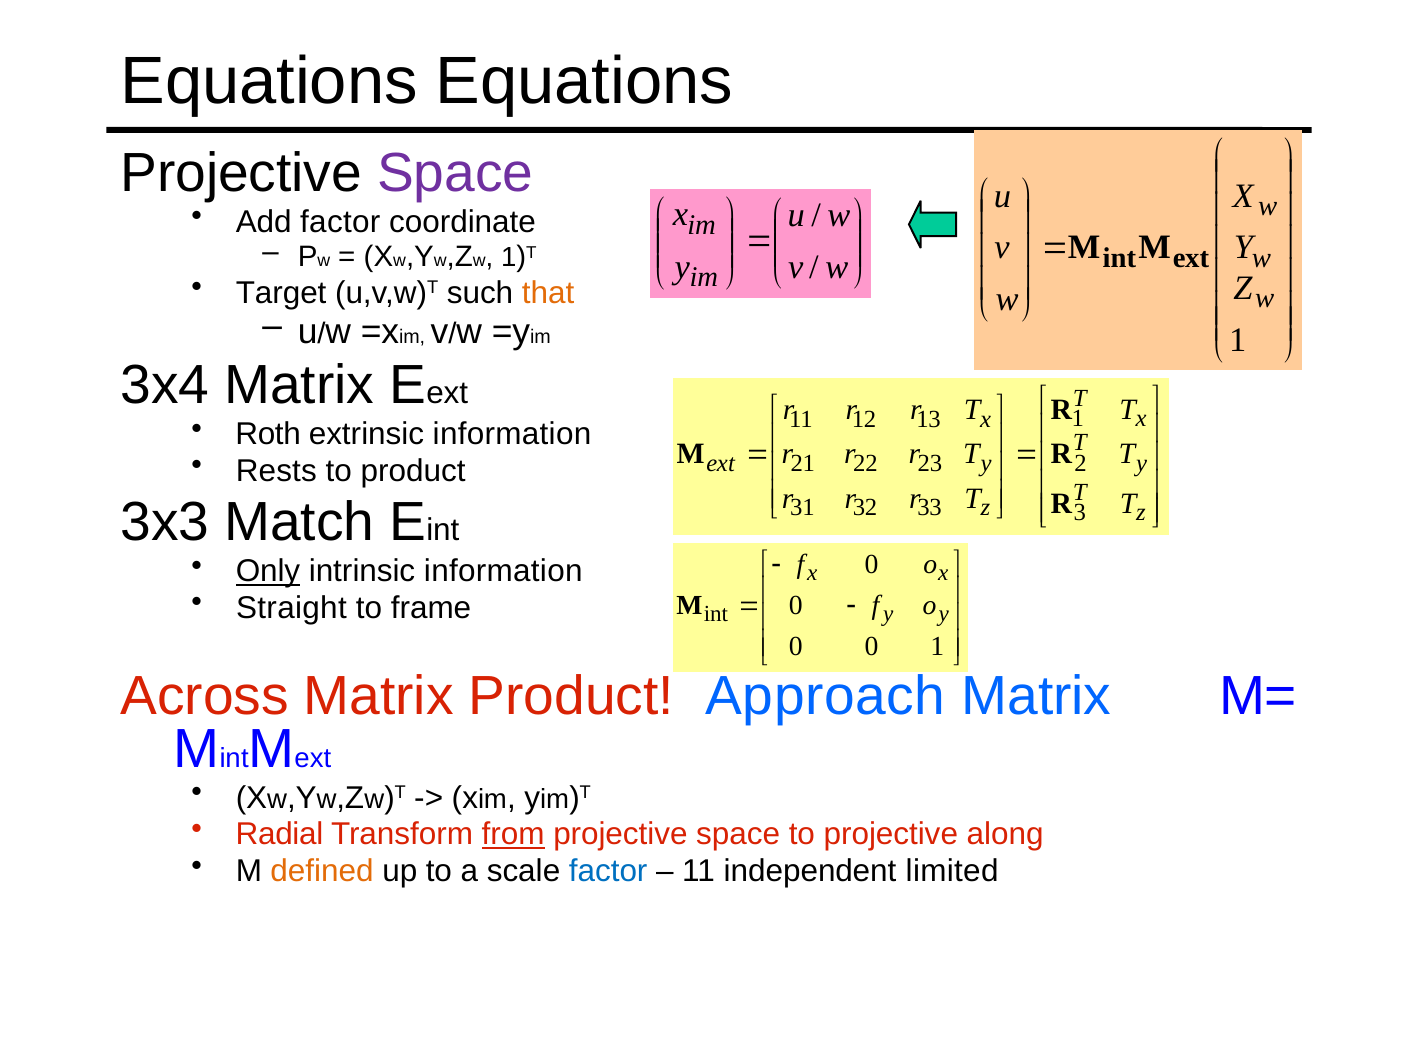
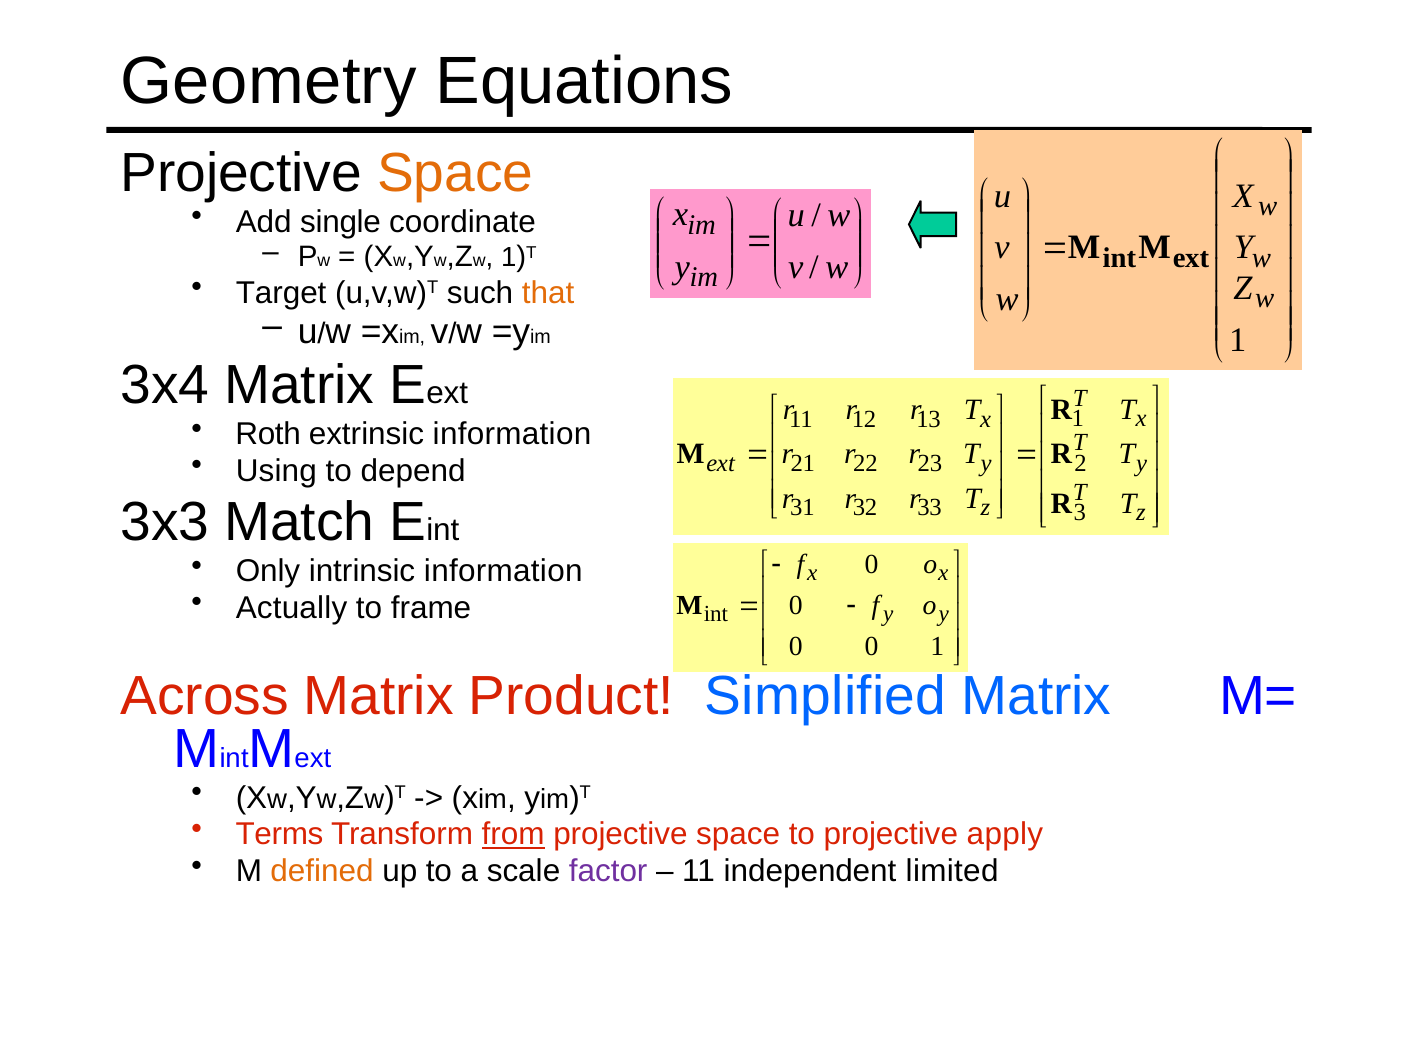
Equations at (269, 81): Equations -> Geometry
Space at (455, 173) colour: purple -> orange
Add factor: factor -> single
Rests: Rests -> Using
to product: product -> depend
Only underline: present -> none
Straight: Straight -> Actually
Approach: Approach -> Simplified
Radial: Radial -> Terms
along: along -> apply
factor at (608, 872) colour: blue -> purple
